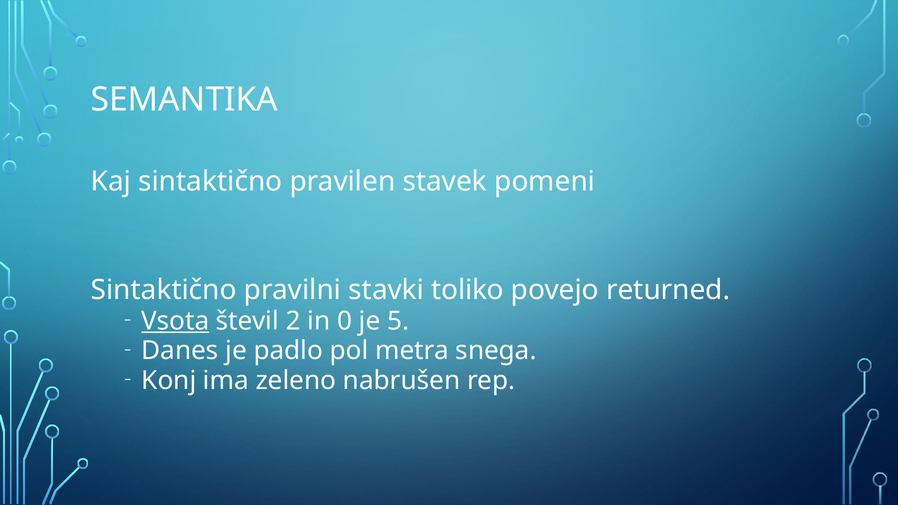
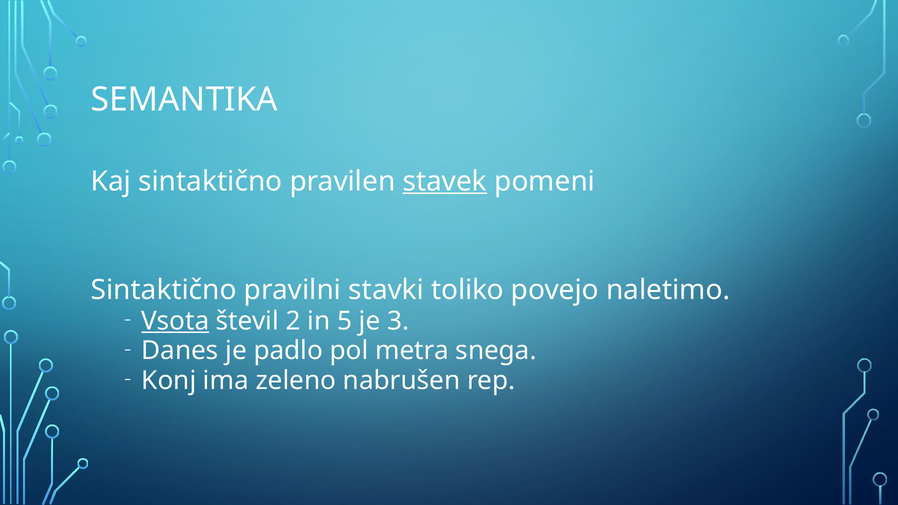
stavek underline: none -> present
returned: returned -> naletimo
0: 0 -> 5
5: 5 -> 3
